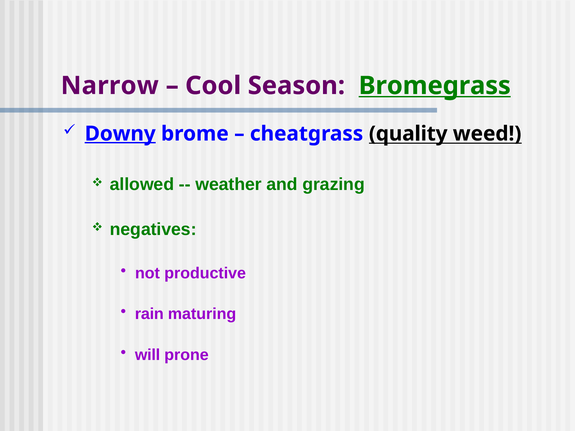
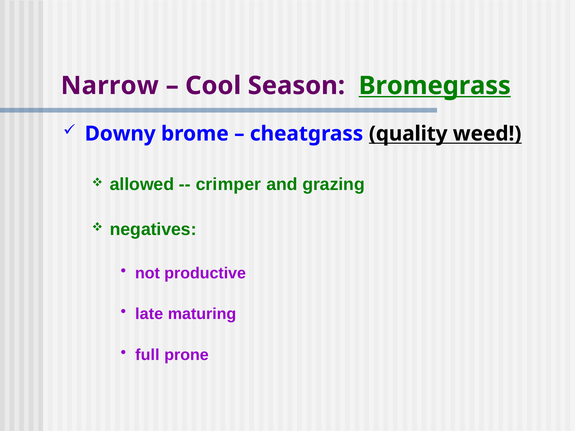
Downy underline: present -> none
weather: weather -> crimper
rain: rain -> late
will: will -> full
